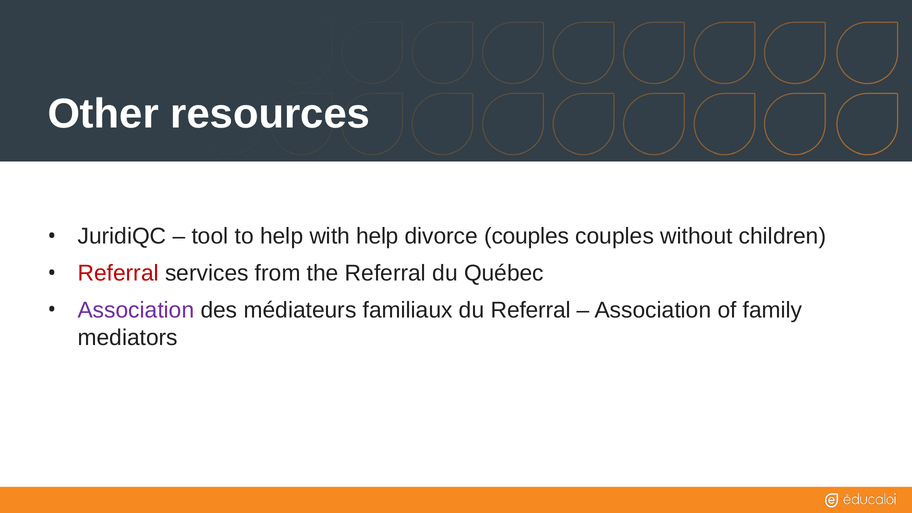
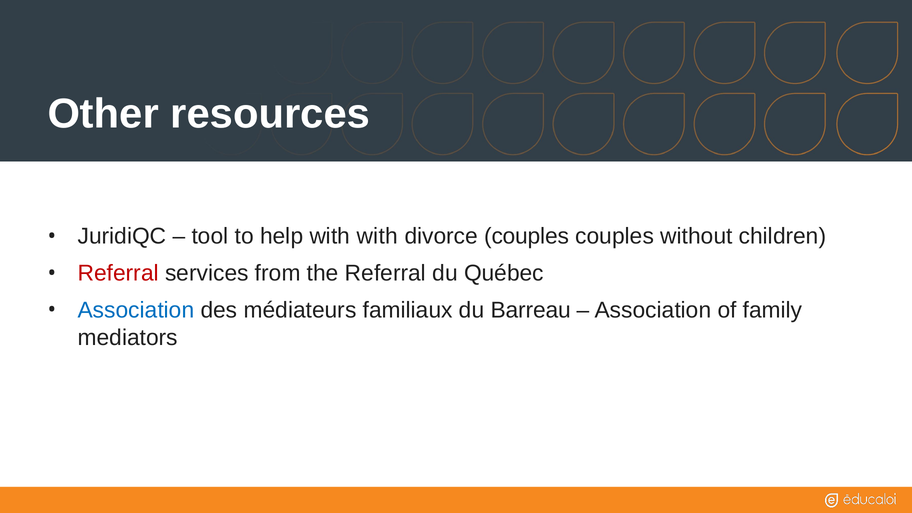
with help: help -> with
Association at (136, 310) colour: purple -> blue
du Referral: Referral -> Barreau
